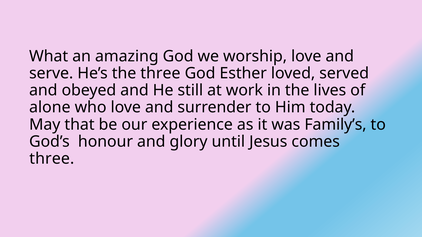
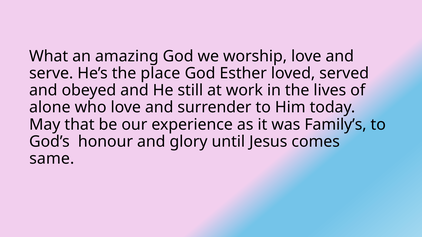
the three: three -> place
three at (52, 159): three -> same
